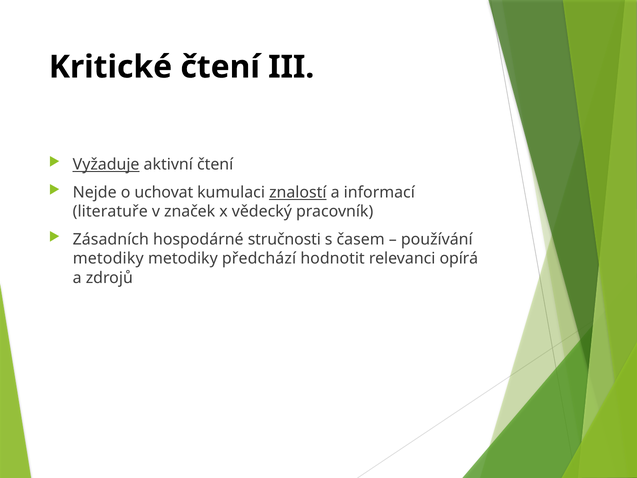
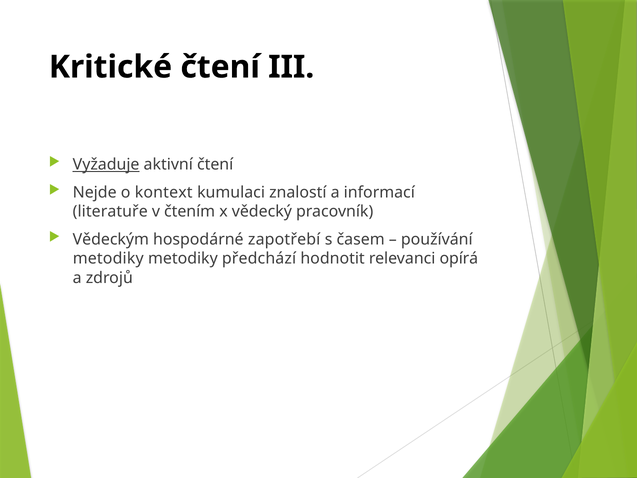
uchovat: uchovat -> kontext
znalostí underline: present -> none
značek: značek -> čtením
Zásadních: Zásadních -> Vědeckým
stručnosti: stručnosti -> zapotřebí
